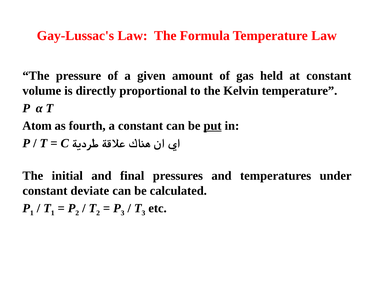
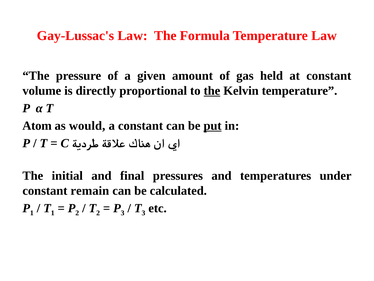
the at (212, 91) underline: none -> present
fourth: fourth -> would
deviate: deviate -> remain
